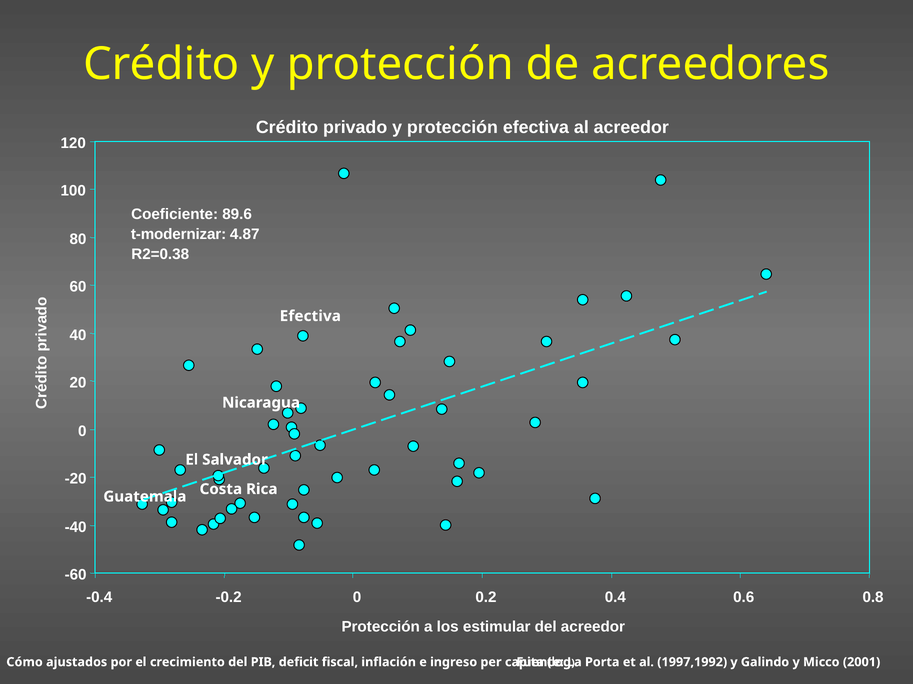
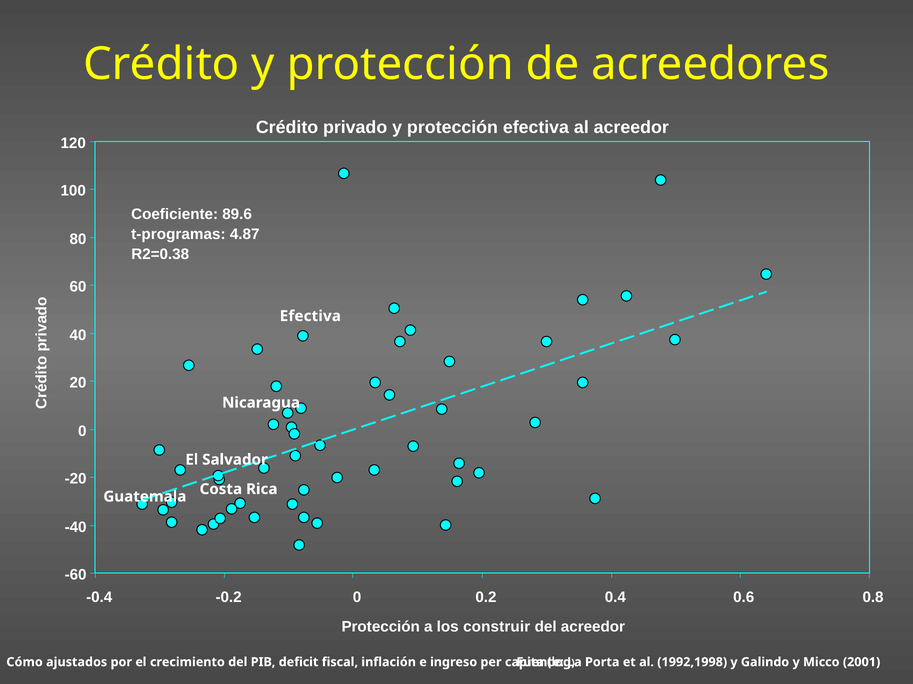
t-modernizar: t-modernizar -> t-programas
estimular: estimular -> construir
1997,1992: 1997,1992 -> 1992,1998
